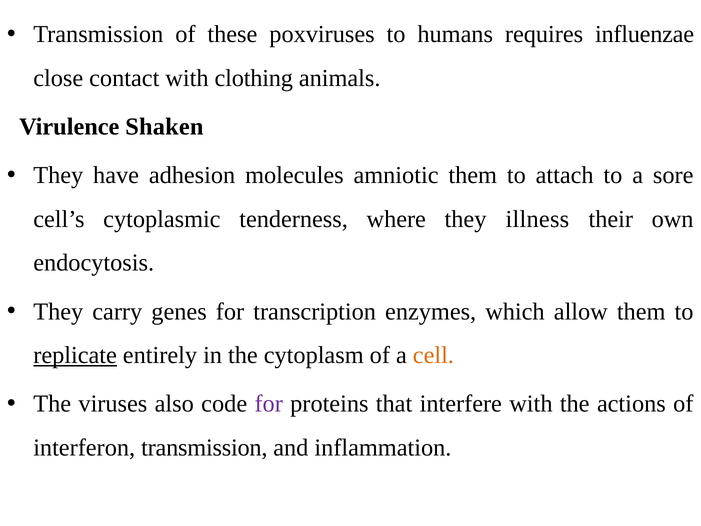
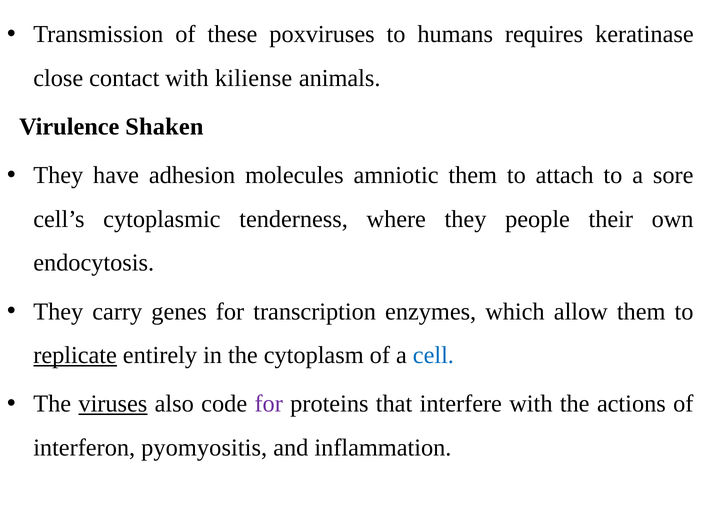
influenzae: influenzae -> keratinase
clothing: clothing -> kiliense
illness: illness -> people
cell colour: orange -> blue
viruses underline: none -> present
interferon transmission: transmission -> pyomyositis
